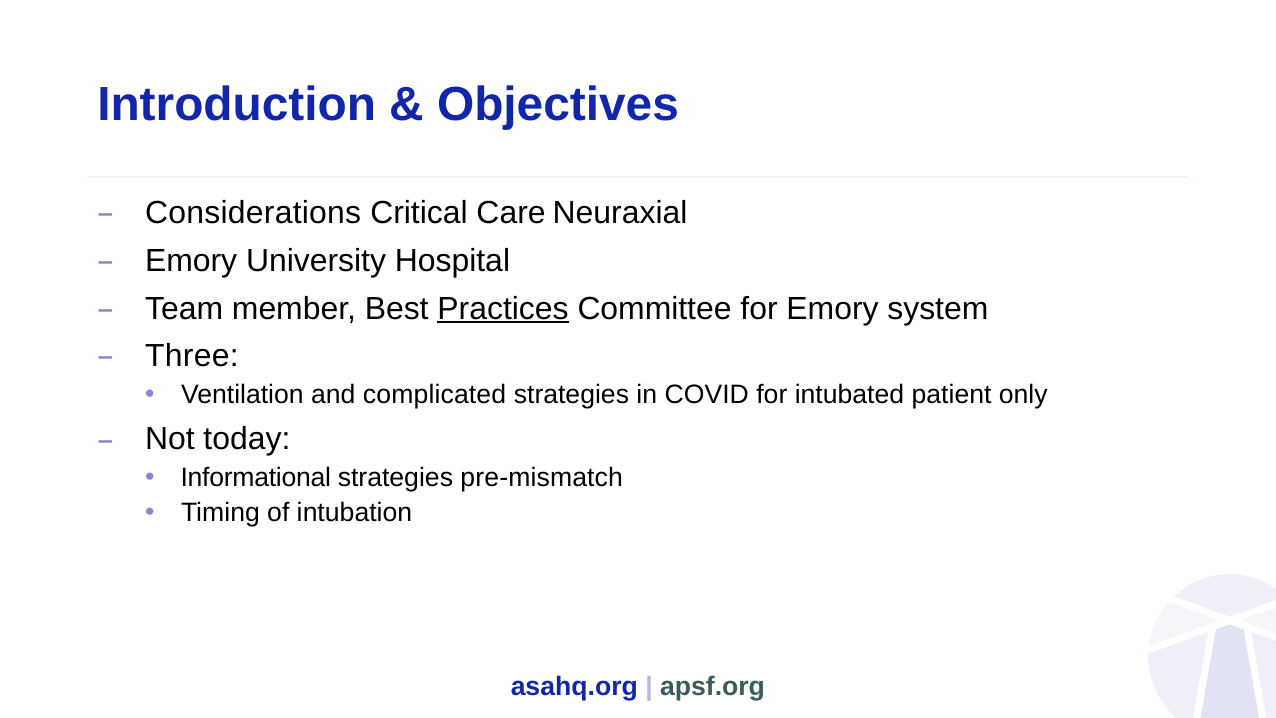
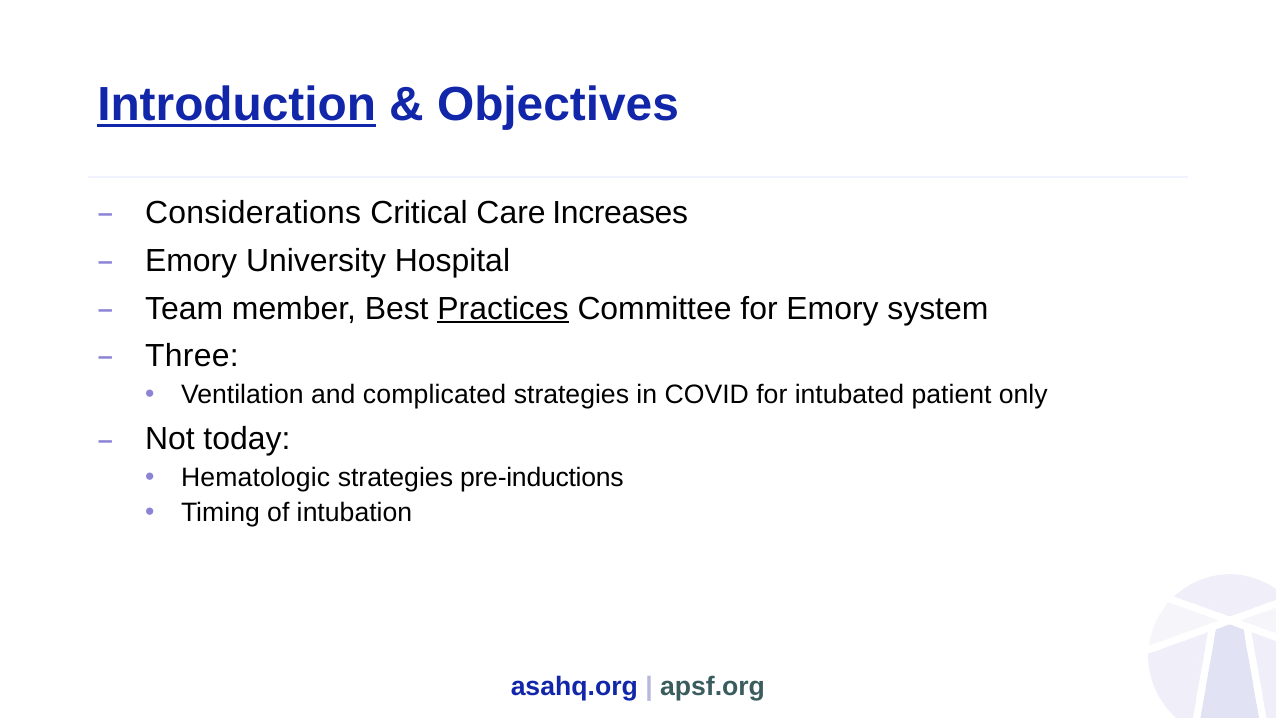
Introduction underline: none -> present
Neuraxial: Neuraxial -> Increases
Informational: Informational -> Hematologic
pre-mismatch: pre-mismatch -> pre-inductions
